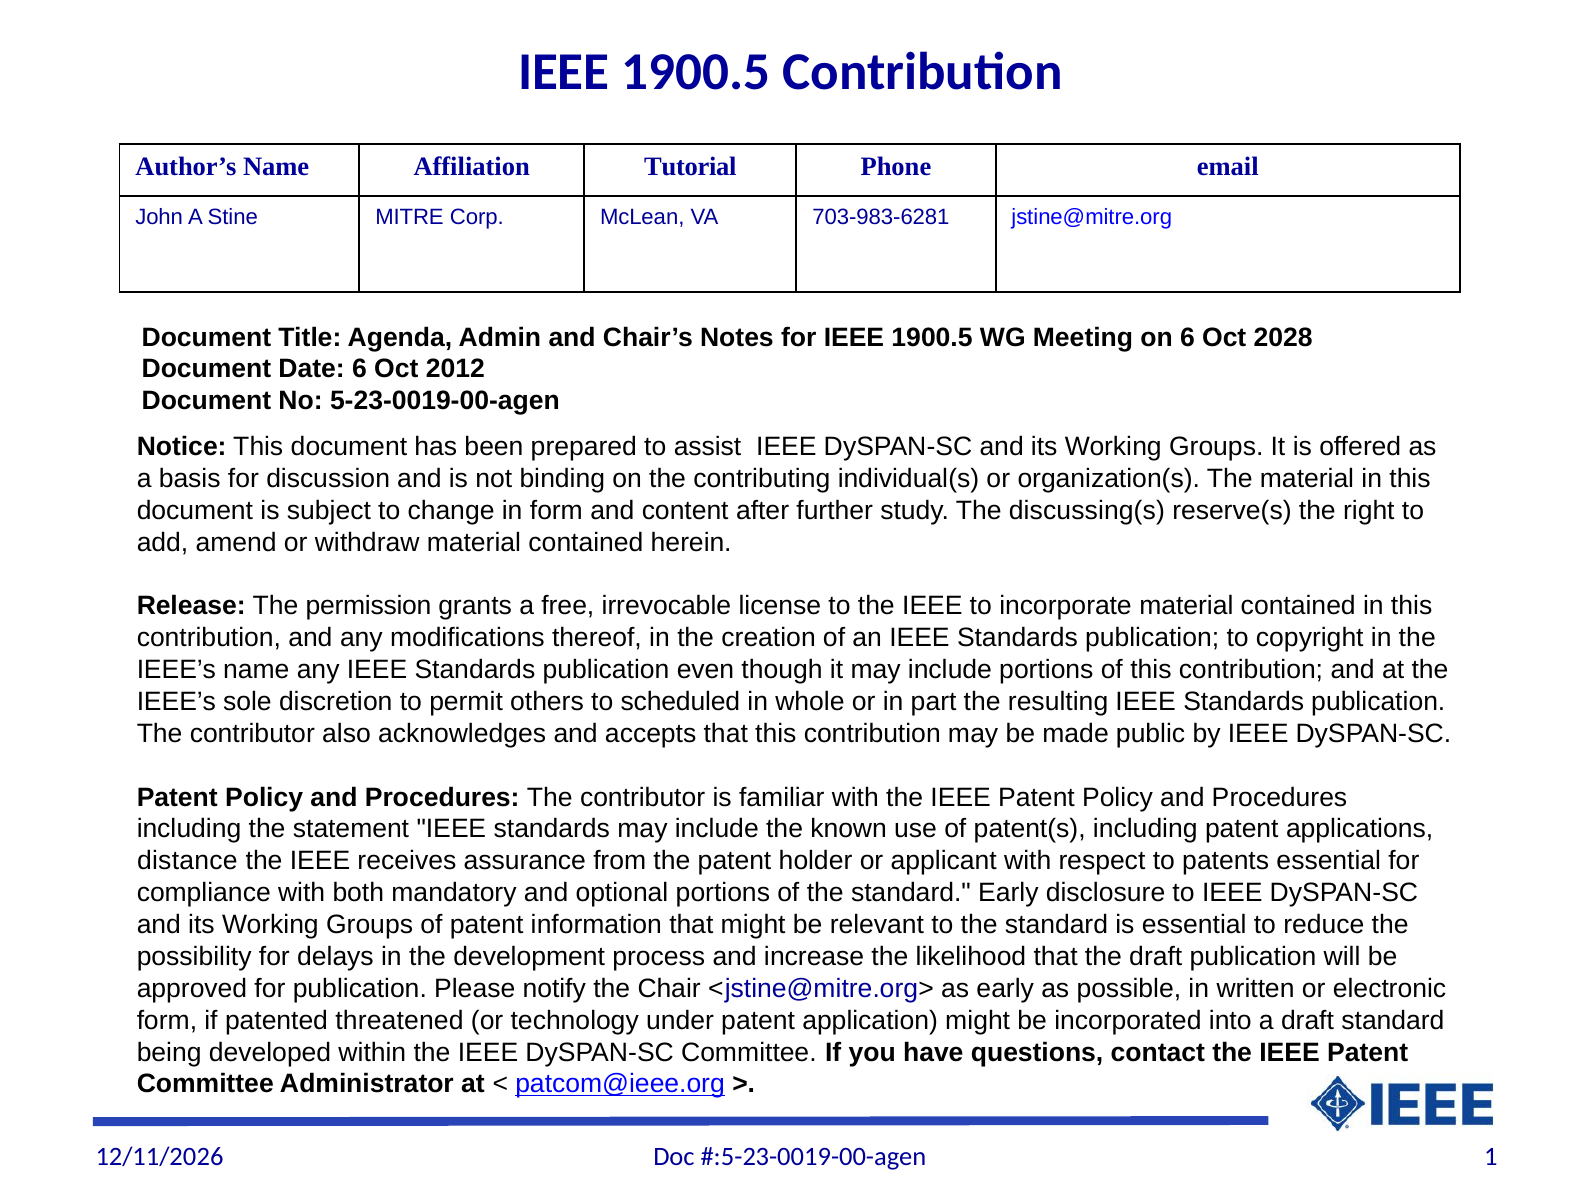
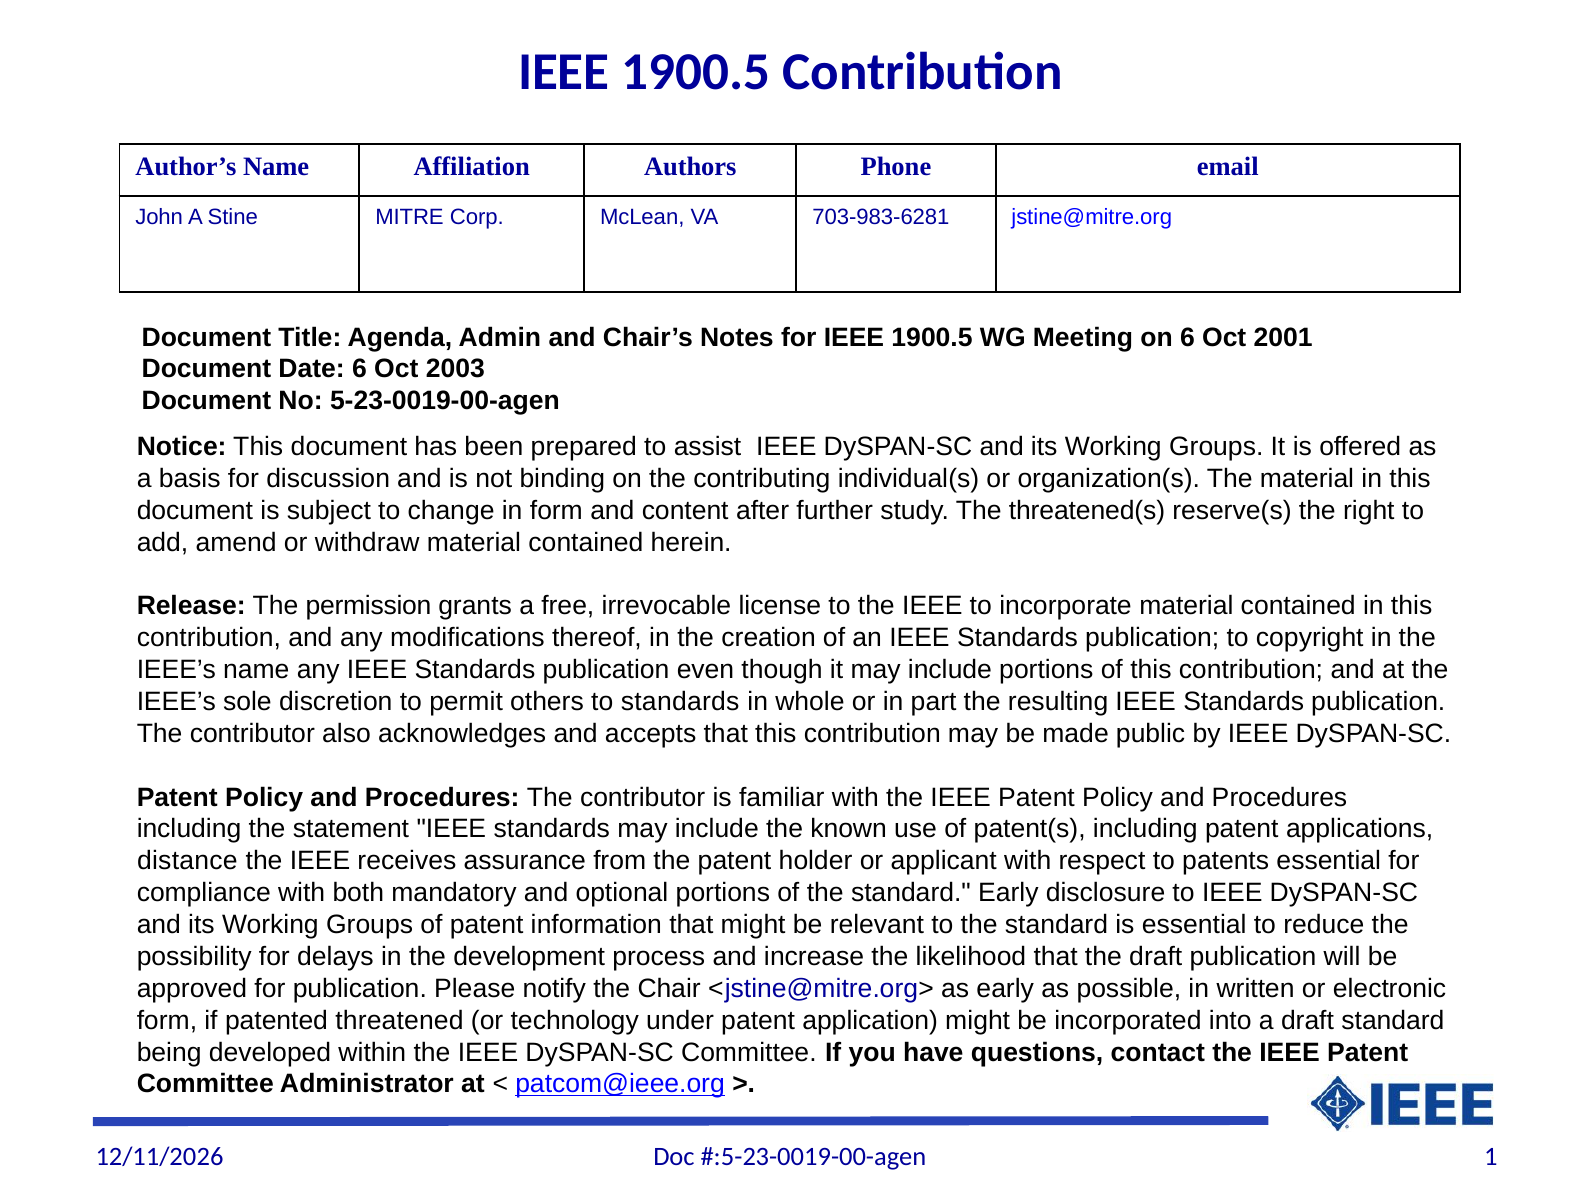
Tutorial: Tutorial -> Authors
2028: 2028 -> 2001
2012: 2012 -> 2003
discussing(s: discussing(s -> threatened(s
to scheduled: scheduled -> standards
